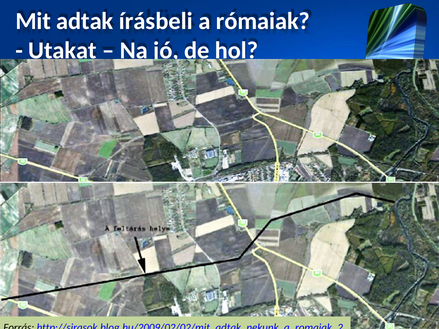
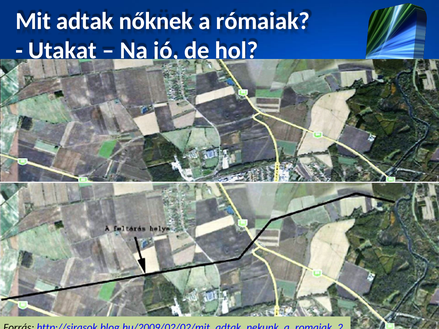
írásbeli: írásbeli -> nőknek
